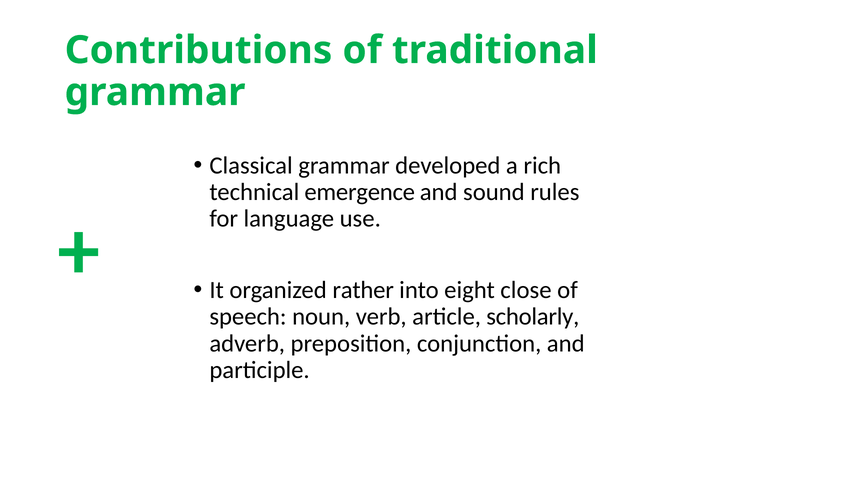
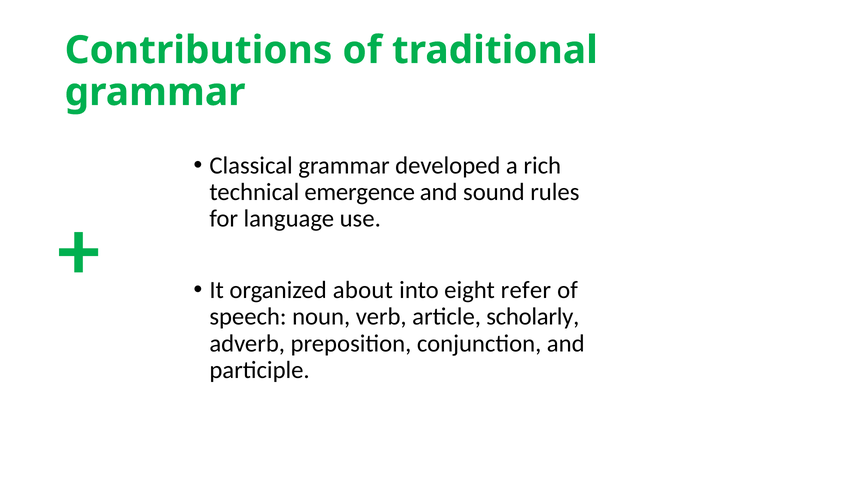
rather: rather -> about
close: close -> refer
